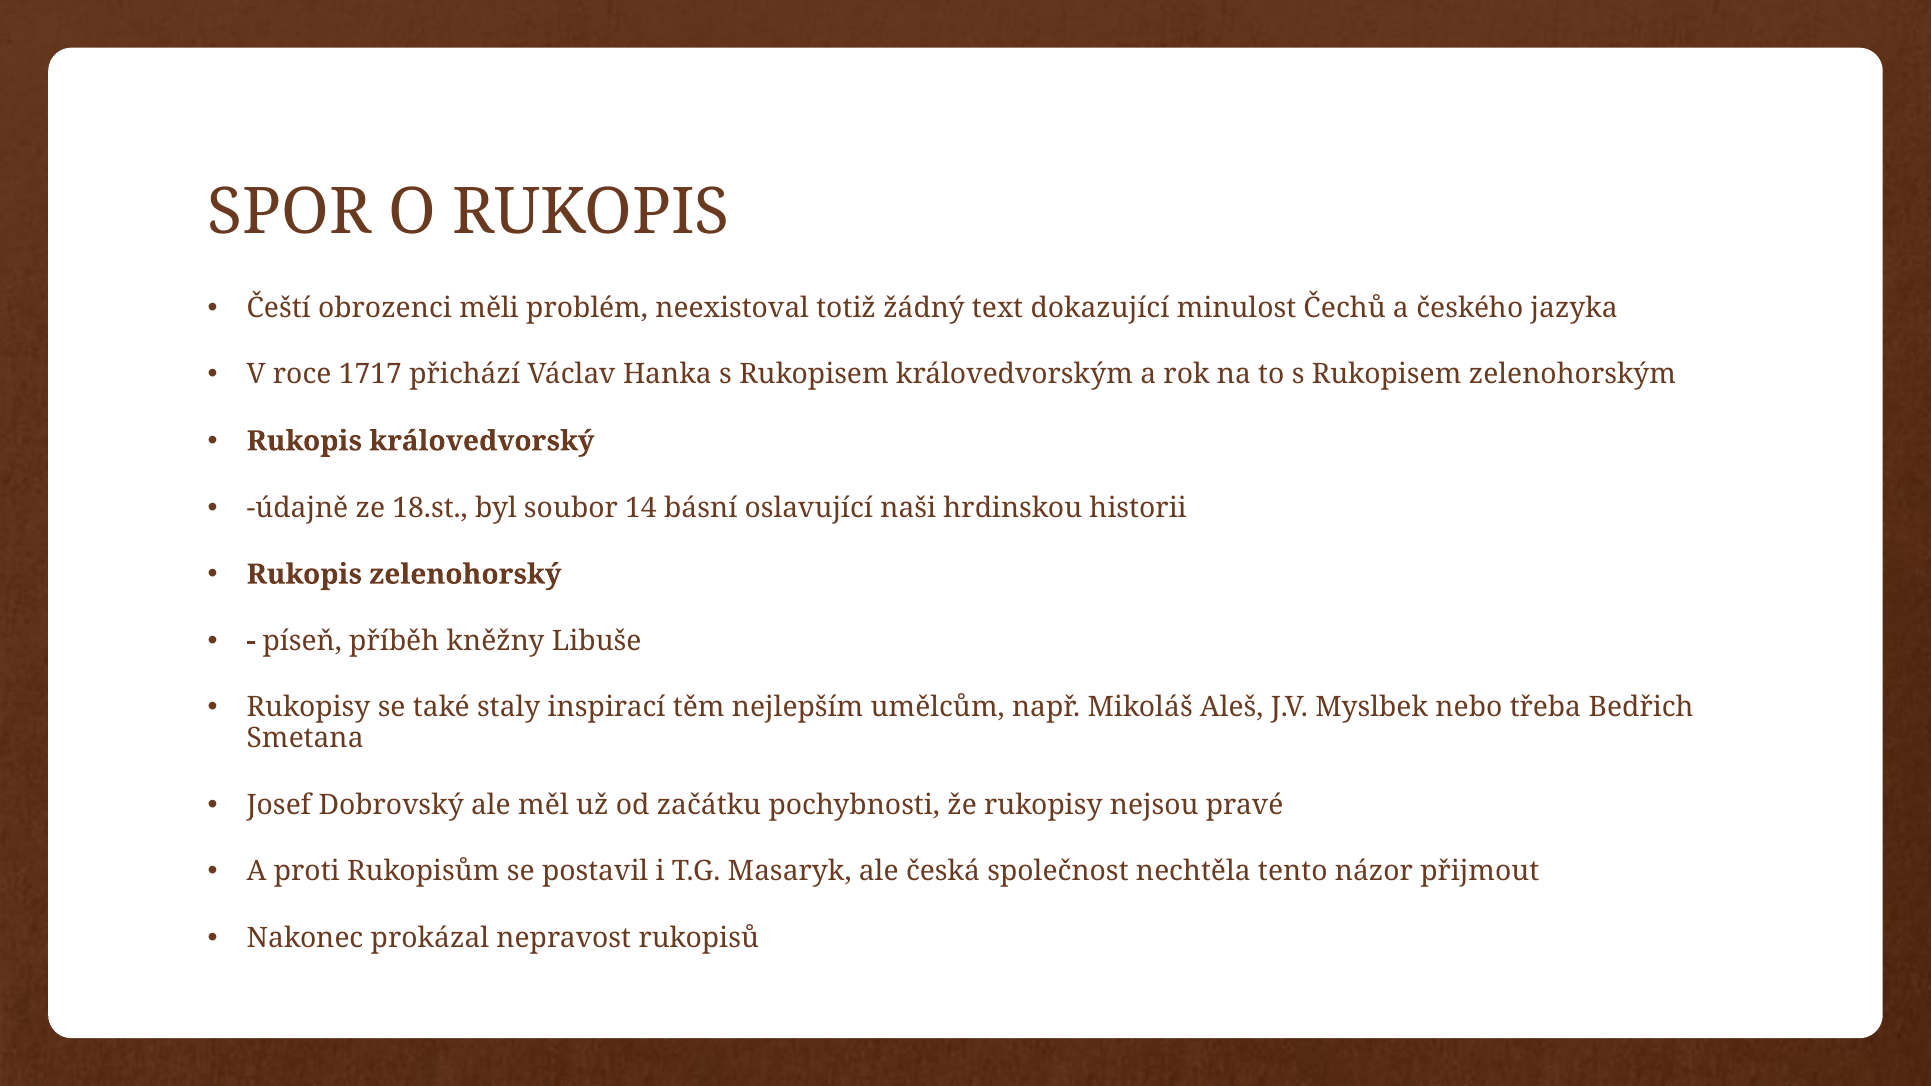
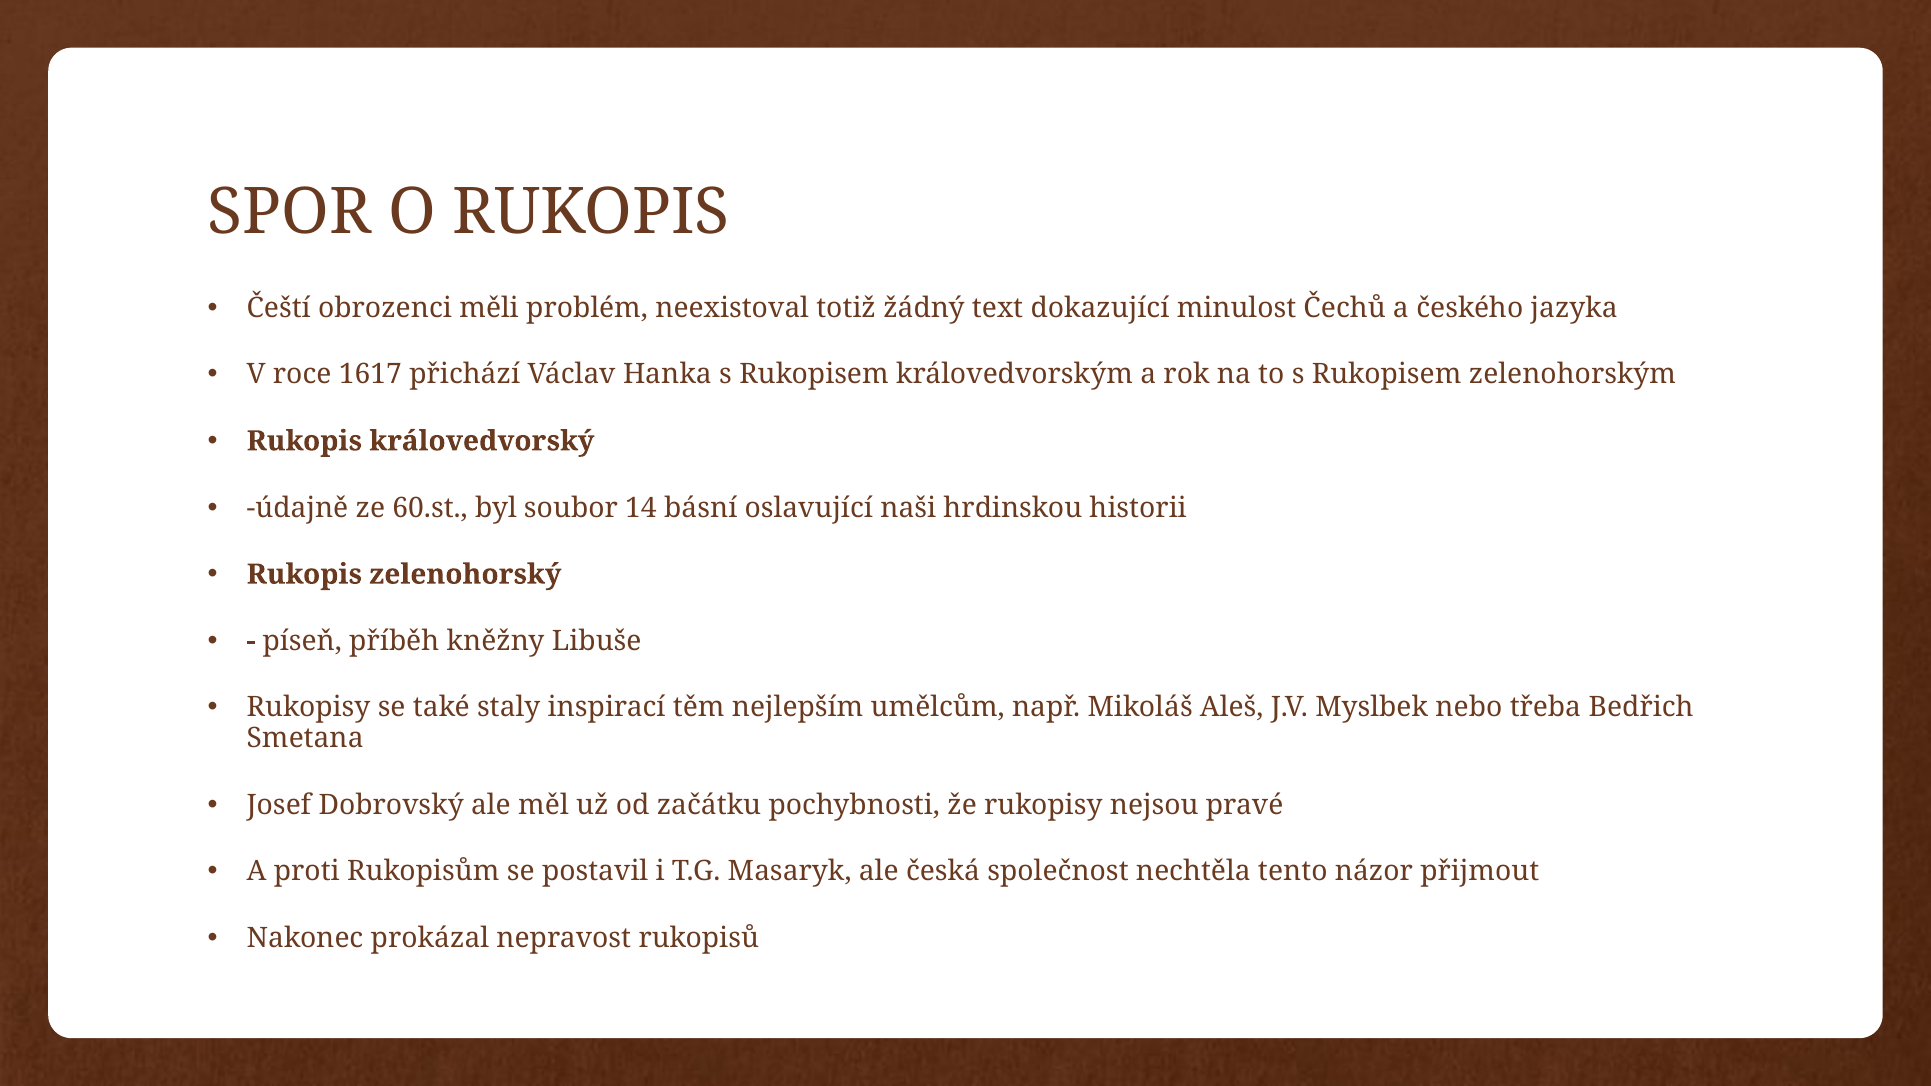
1717: 1717 -> 1617
18.st: 18.st -> 60.st
